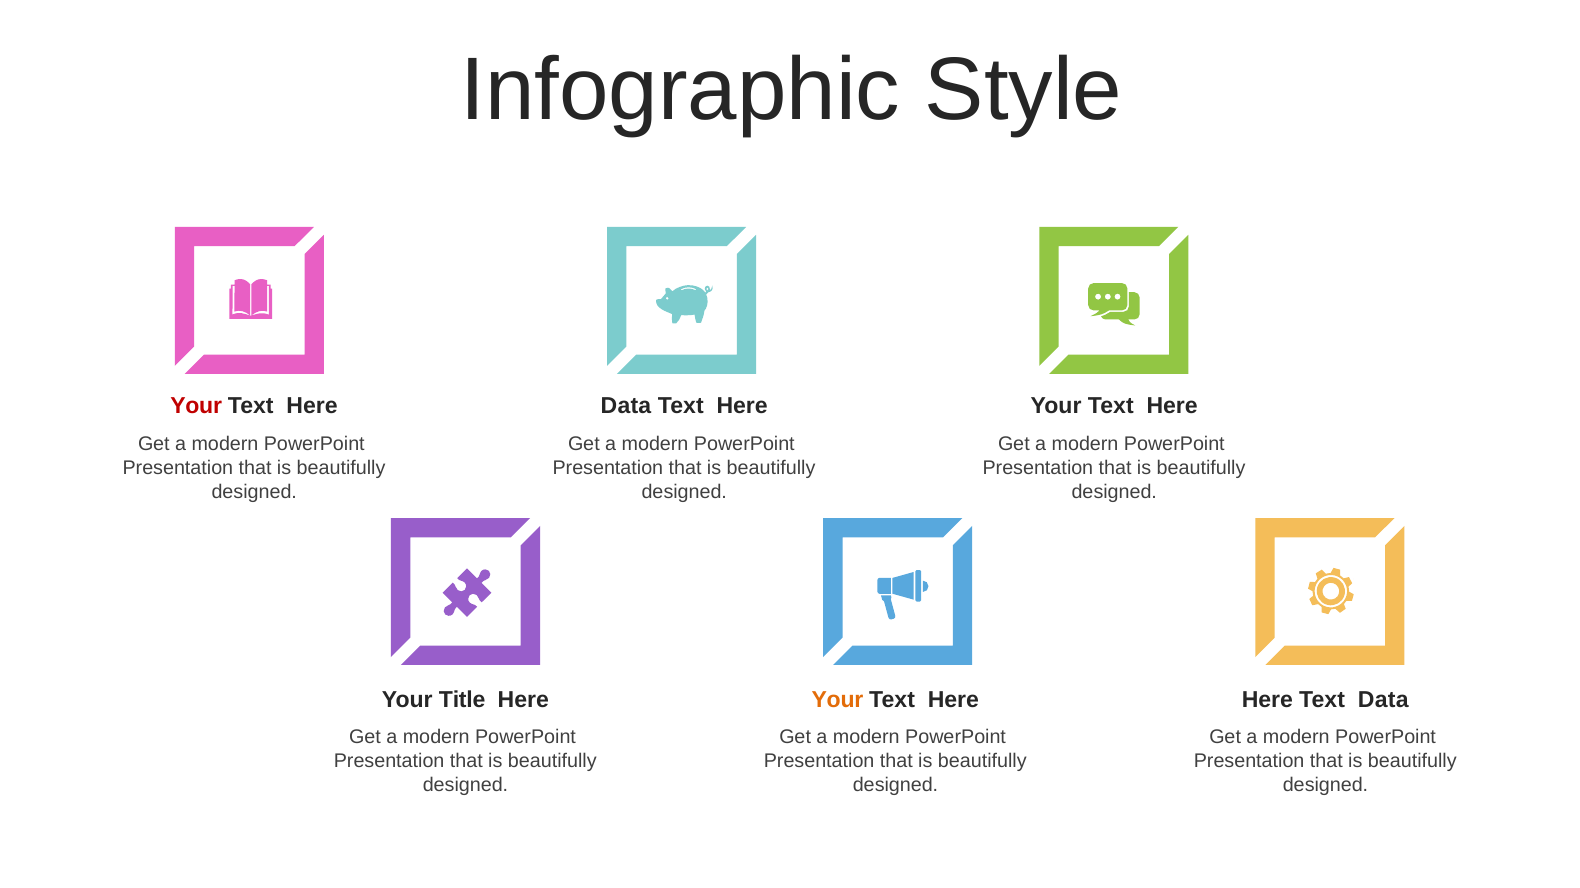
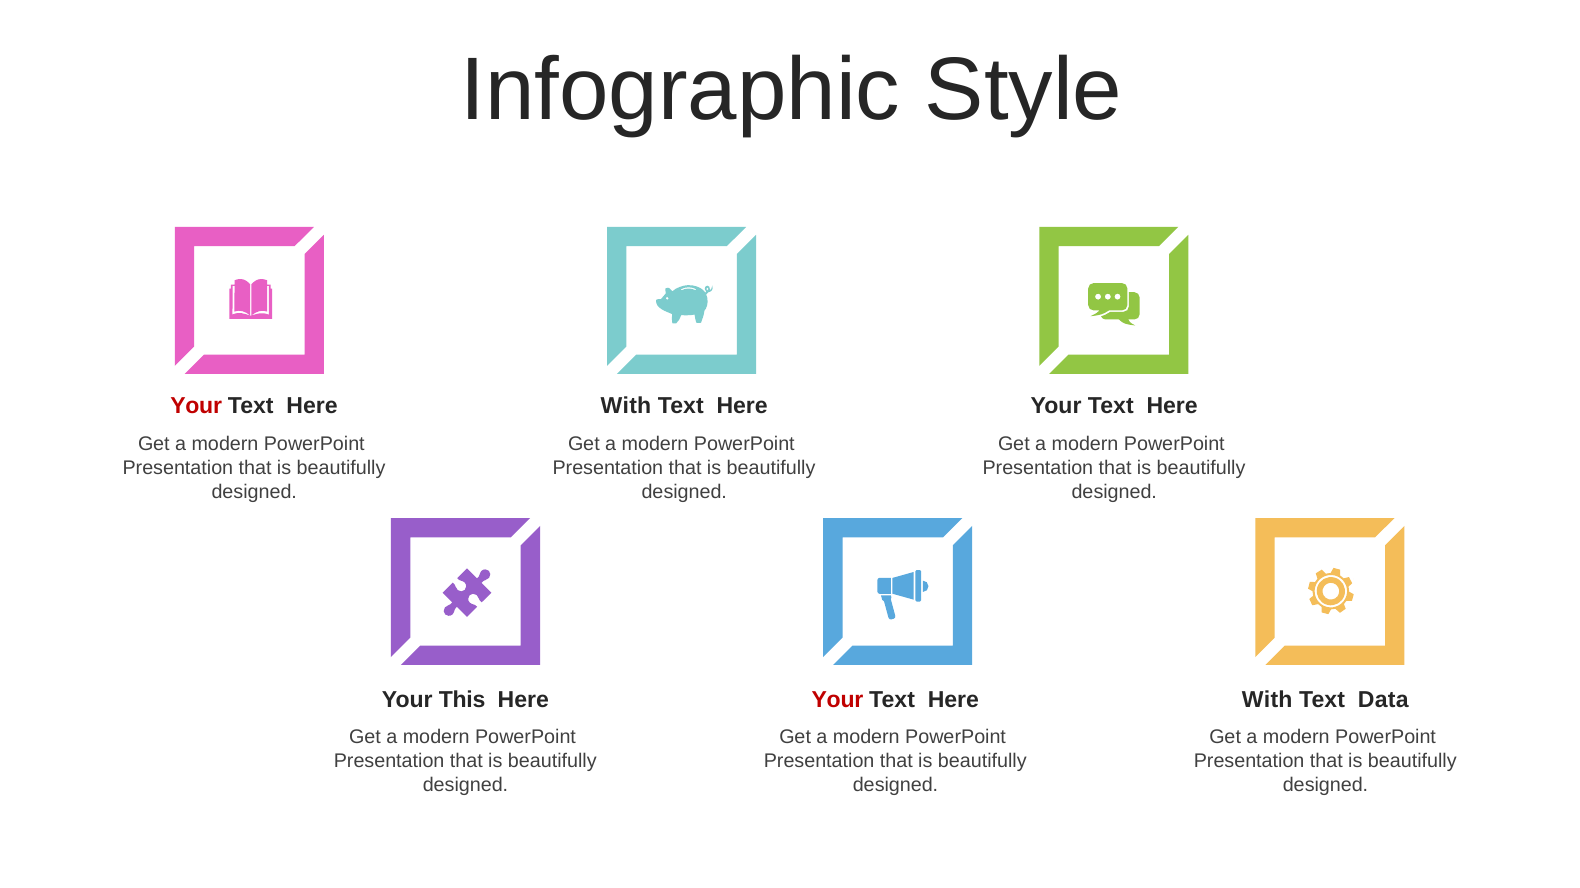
Data at (626, 407): Data -> With
Title: Title -> This
Your at (837, 700) colour: orange -> red
Here at (1267, 700): Here -> With
